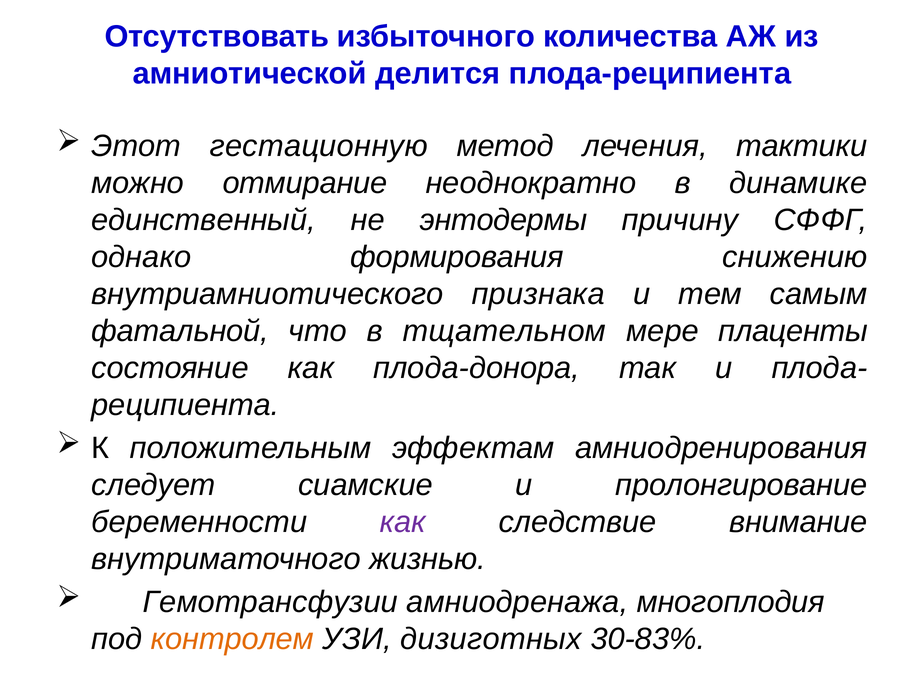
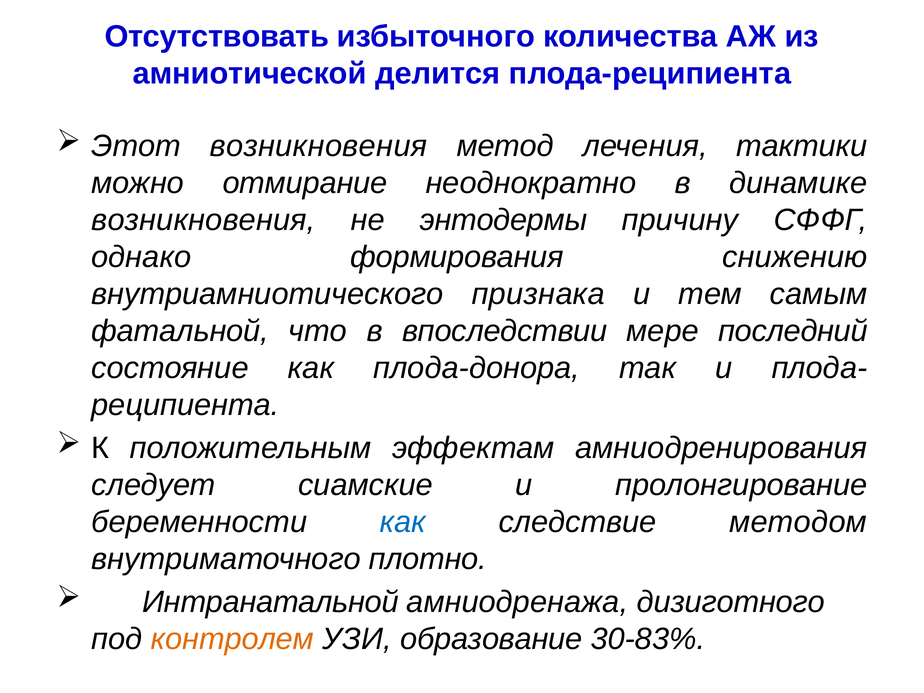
Этот гестационную: гестационную -> возникновения
единственный at (204, 220): единственный -> возникновения
тщательном: тщательном -> впоследствии
плаценты: плаценты -> последний
как at (403, 522) colour: purple -> blue
внимание: внимание -> методом
жизнью: жизнью -> плотно
Гемотрансфузии: Гемотрансфузии -> Интранатальной
многоплодия: многоплодия -> дизиготного
дизиготных: дизиготных -> образование
